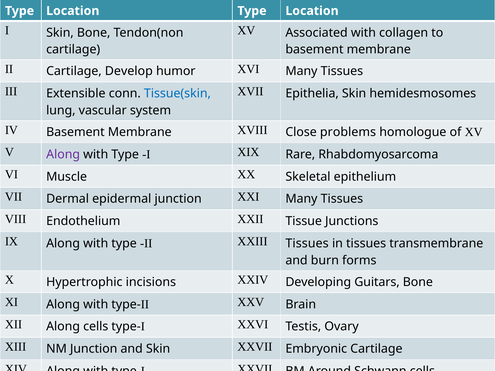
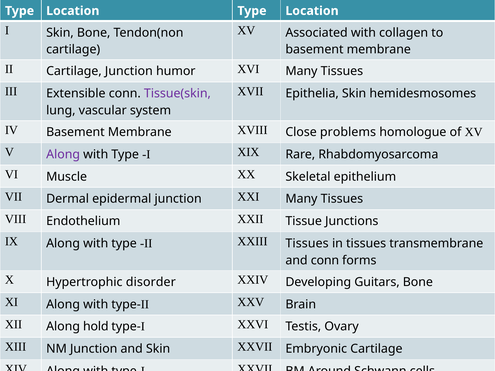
Cartilage Develop: Develop -> Junction
Tissue(skin colour: blue -> purple
and burn: burn -> conn
incisions: incisions -> disorder
Along cells: cells -> hold
